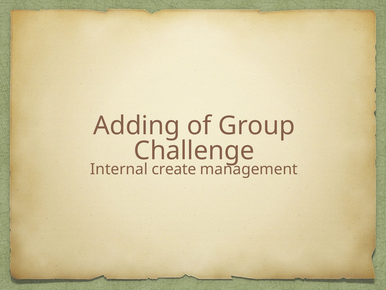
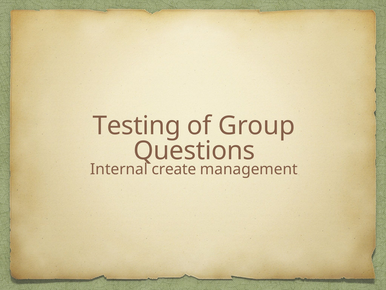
Adding: Adding -> Testing
Challenge: Challenge -> Questions
